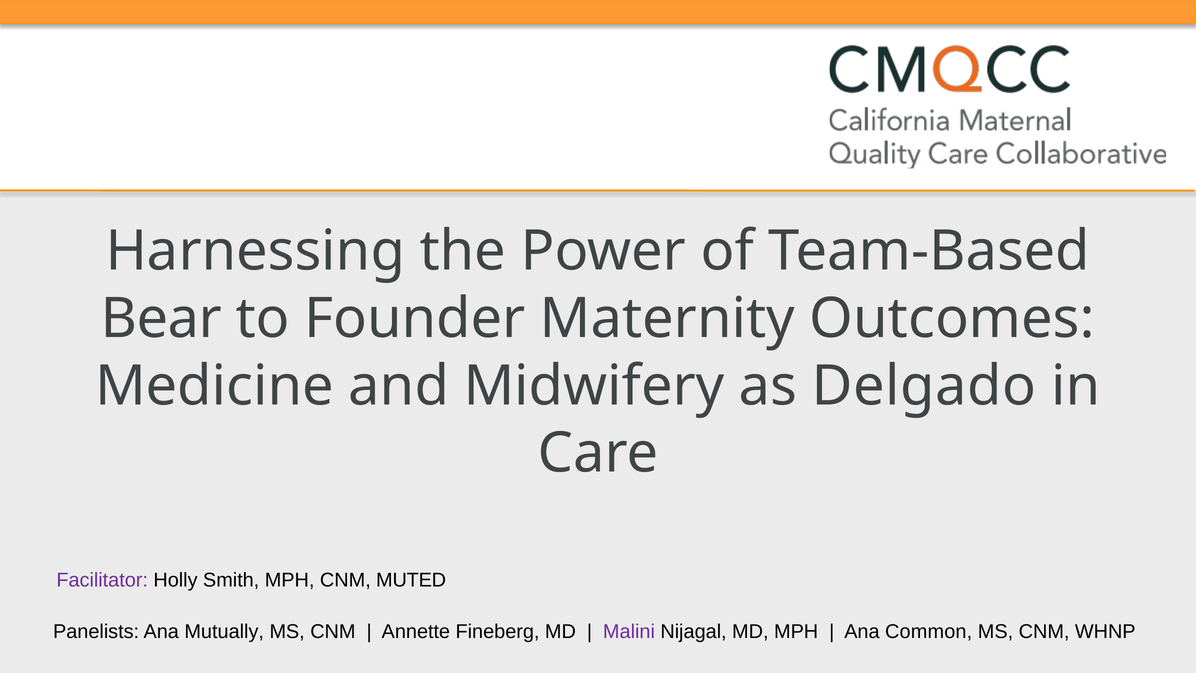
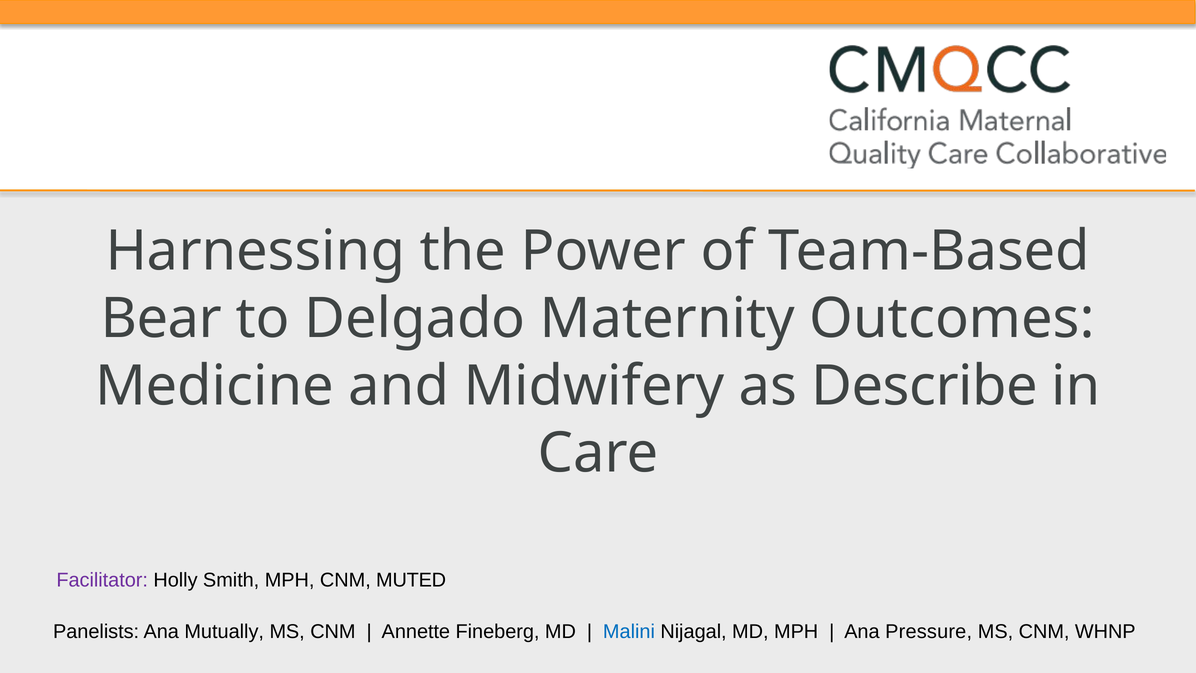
Founder: Founder -> Delgado
Delgado: Delgado -> Describe
Malini colour: purple -> blue
Common: Common -> Pressure
